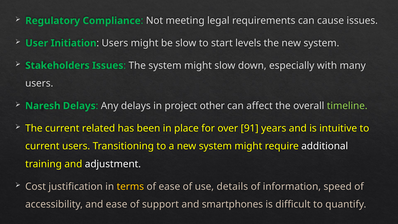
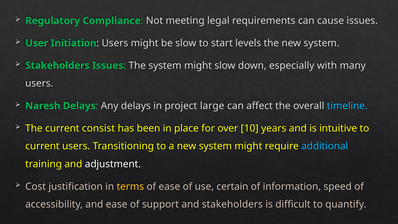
other: other -> large
timeline colour: light green -> light blue
related: related -> consist
91: 91 -> 10
additional colour: white -> light blue
details: details -> certain
and smartphones: smartphones -> stakeholders
